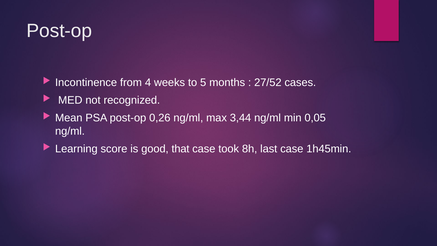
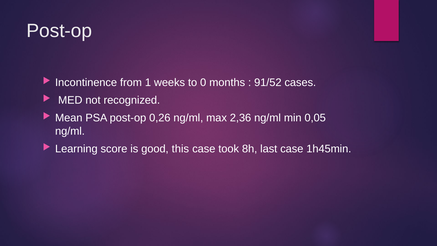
4: 4 -> 1
5: 5 -> 0
27/52: 27/52 -> 91/52
3,44: 3,44 -> 2,36
that: that -> this
